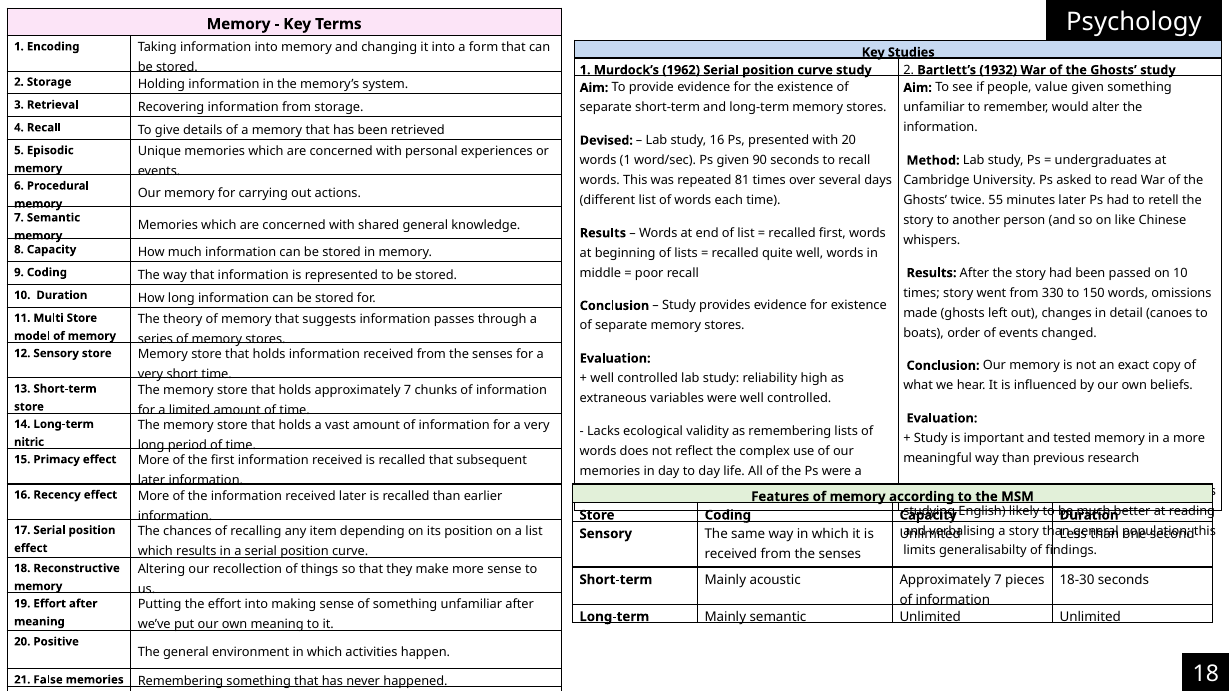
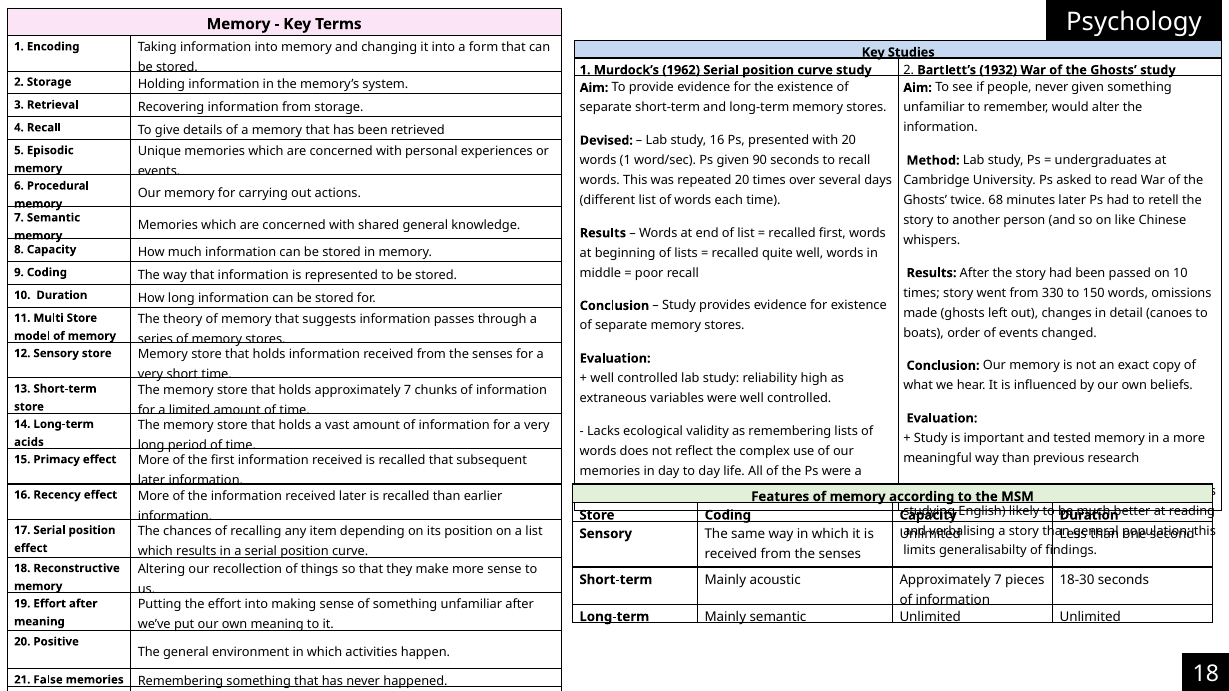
people value: value -> never
repeated 81: 81 -> 20
55: 55 -> 68
nitric: nitric -> acids
